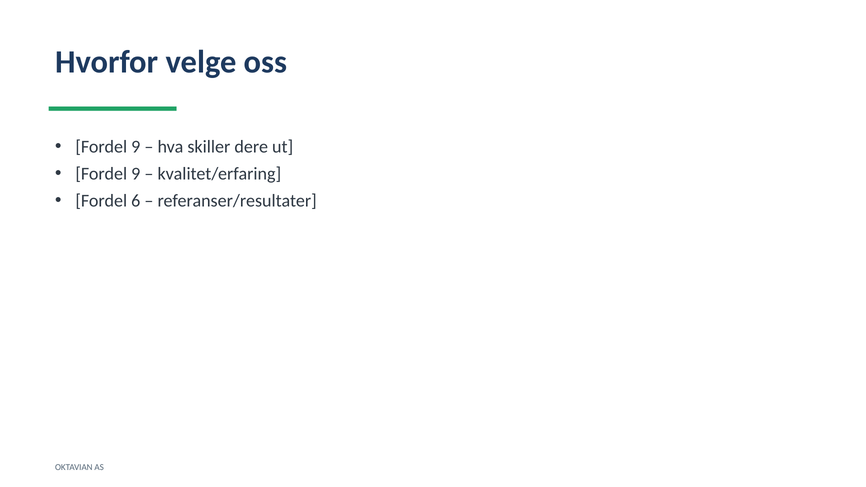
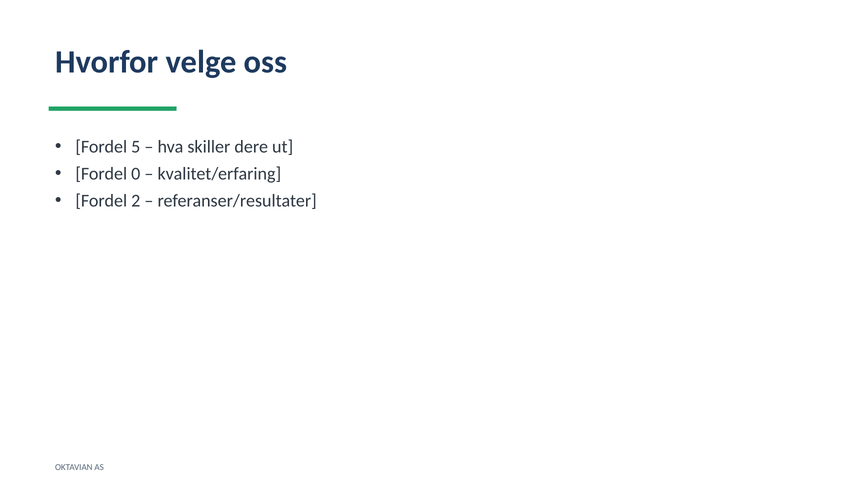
9 at (136, 147): 9 -> 5
9 at (136, 174): 9 -> 0
6: 6 -> 2
